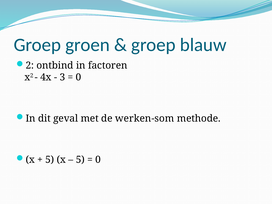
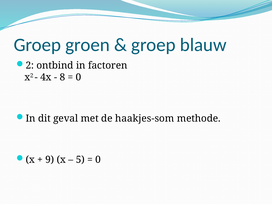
3: 3 -> 8
werken-som: werken-som -> haakjes-som
5 at (50, 160): 5 -> 9
